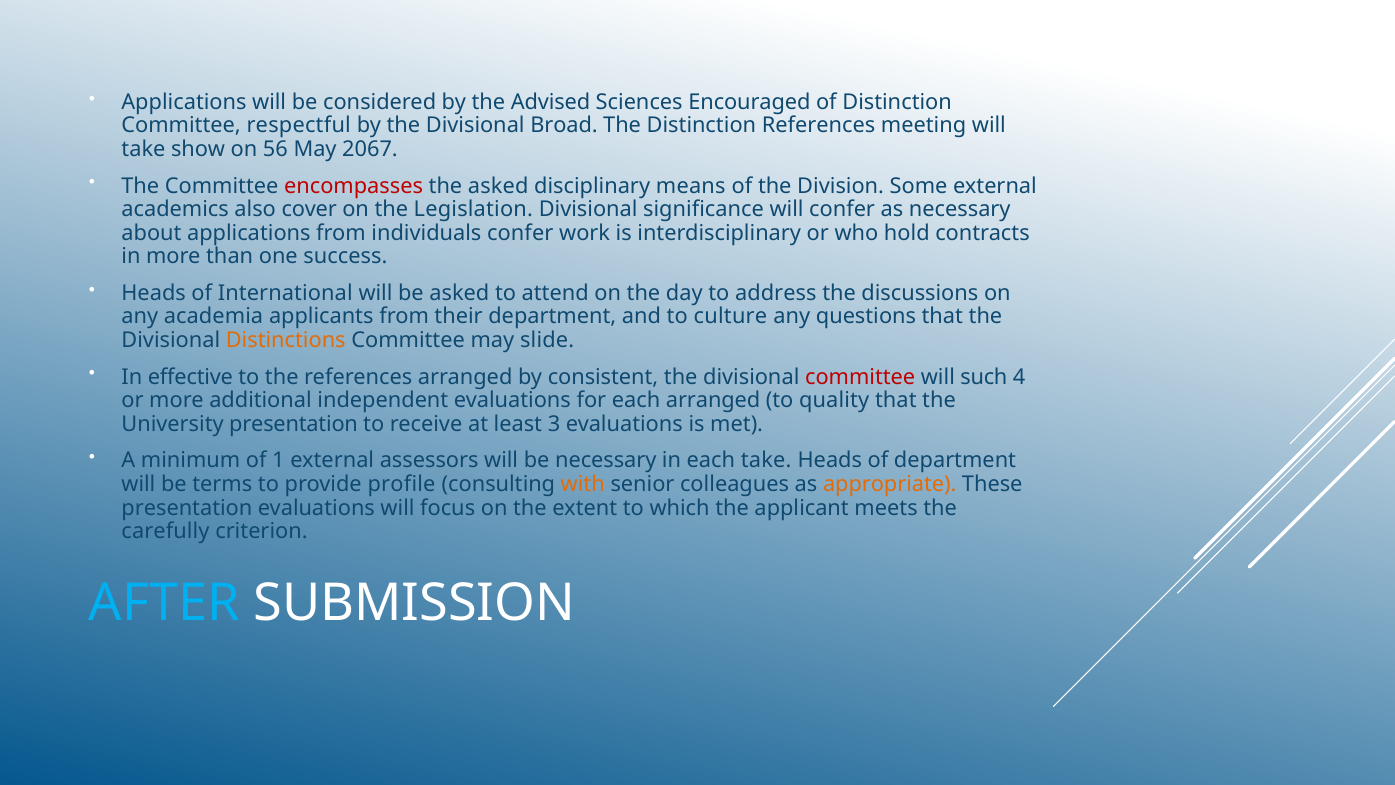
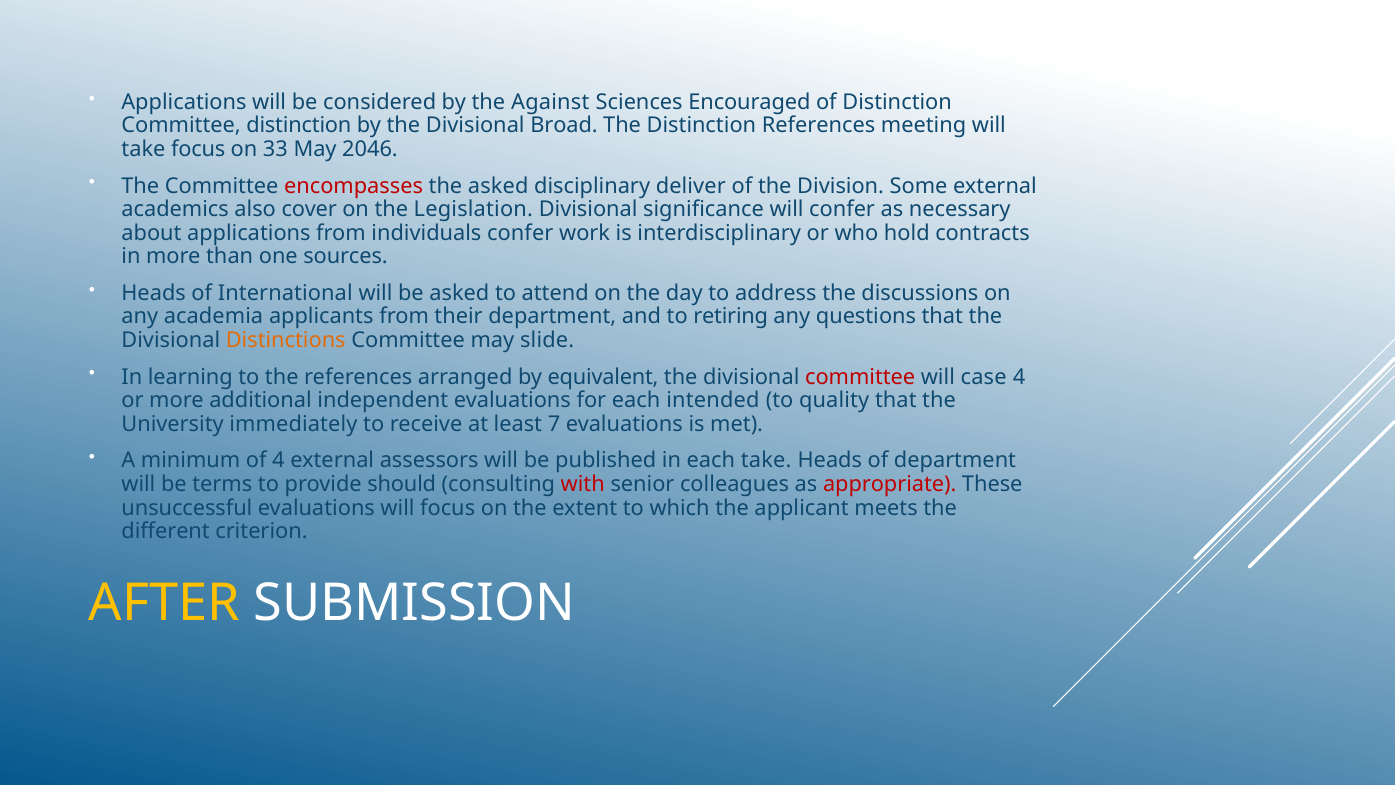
Advised: Advised -> Against
Committee respectful: respectful -> distinction
take show: show -> focus
56: 56 -> 33
2067: 2067 -> 2046
means: means -> deliver
success: success -> sources
culture: culture -> retiring
effective: effective -> learning
consistent: consistent -> equivalent
such: such -> case
each arranged: arranged -> intended
University presentation: presentation -> immediately
3: 3 -> 7
of 1: 1 -> 4
be necessary: necessary -> published
profile: profile -> should
with colour: orange -> red
appropriate colour: orange -> red
presentation at (187, 508): presentation -> unsuccessful
carefully: carefully -> different
AFTER colour: light blue -> yellow
